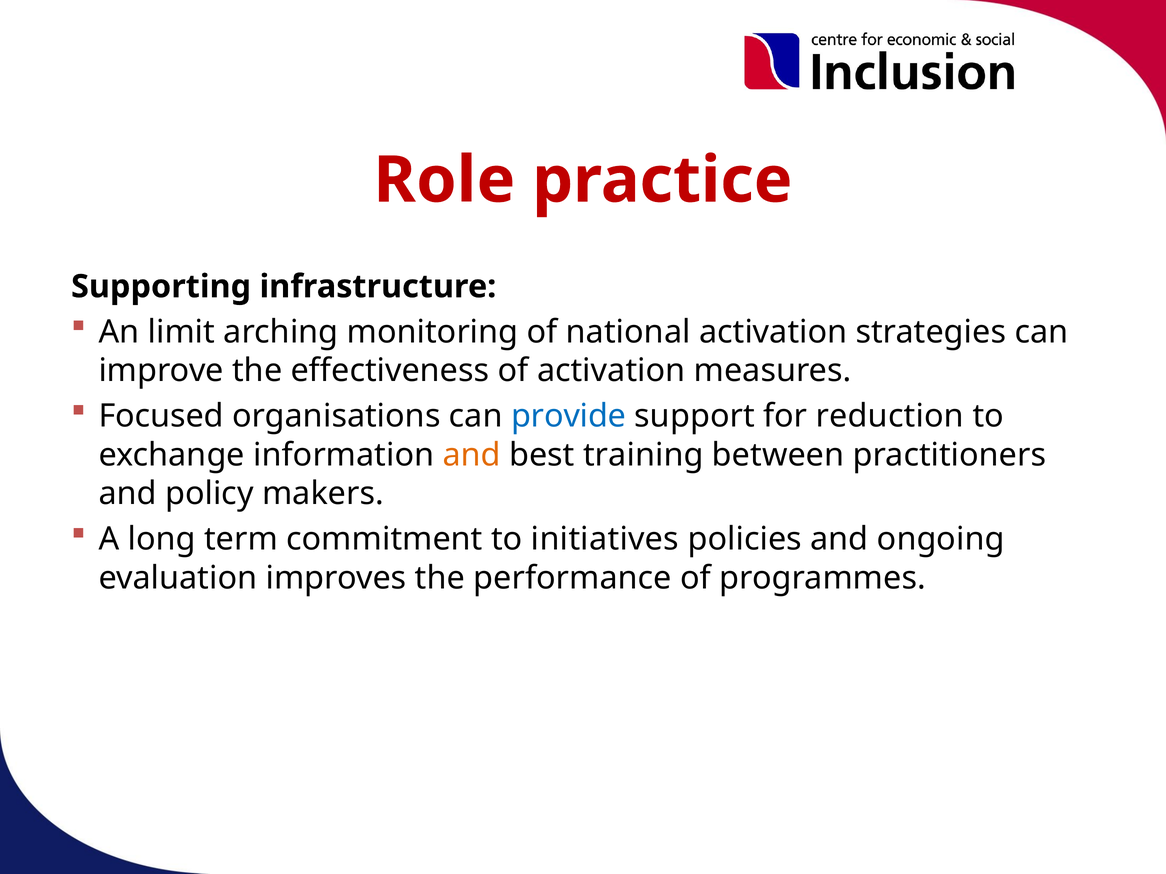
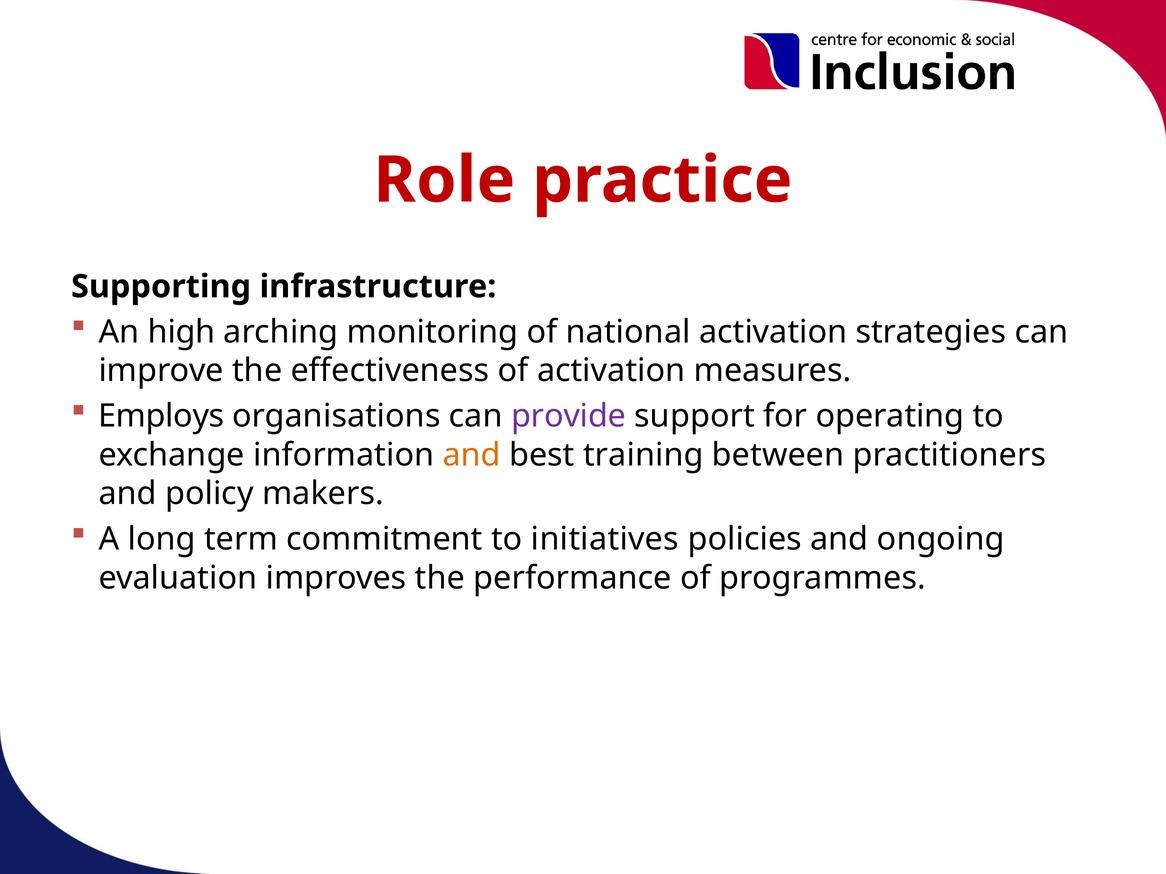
limit: limit -> high
Focused: Focused -> Employs
provide colour: blue -> purple
reduction: reduction -> operating
